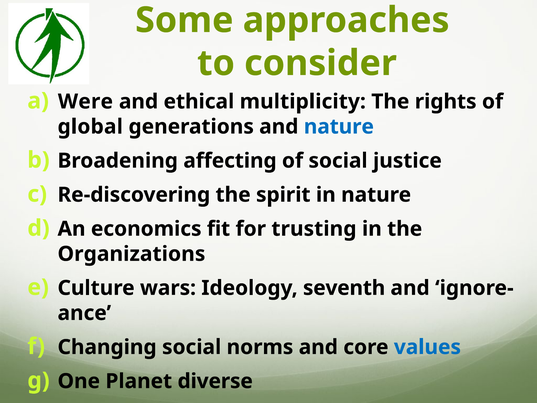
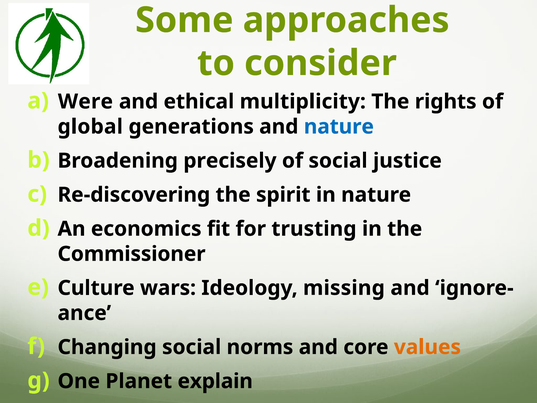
affecting: affecting -> precisely
Organizations: Organizations -> Commissioner
seventh: seventh -> missing
values colour: blue -> orange
diverse: diverse -> explain
